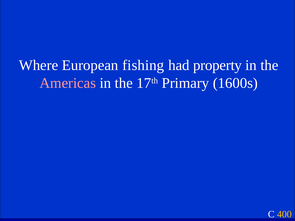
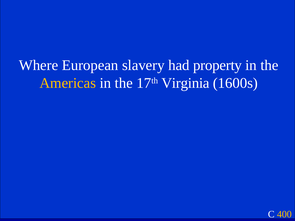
fishing: fishing -> slavery
Americas colour: pink -> yellow
Primary: Primary -> Virginia
